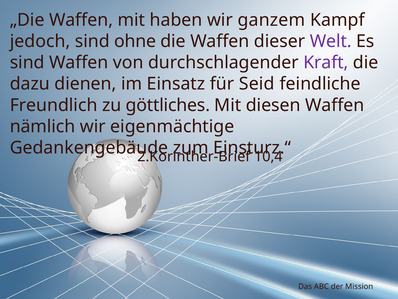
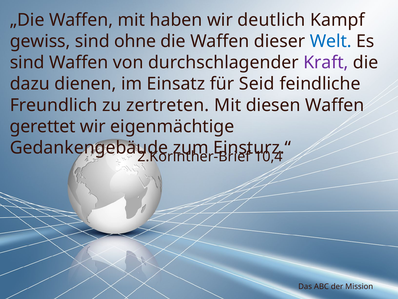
ganzem: ganzem -> deutlich
jedoch: jedoch -> gewiss
Welt colour: purple -> blue
göttliches: göttliches -> zertreten
nämlich: nämlich -> gerettet
